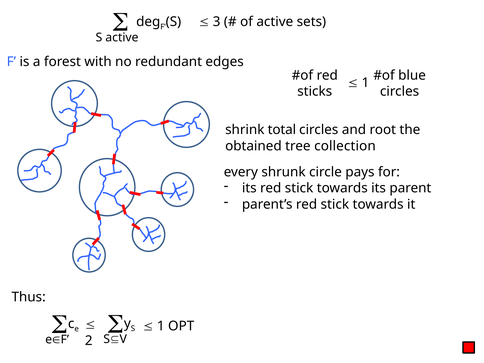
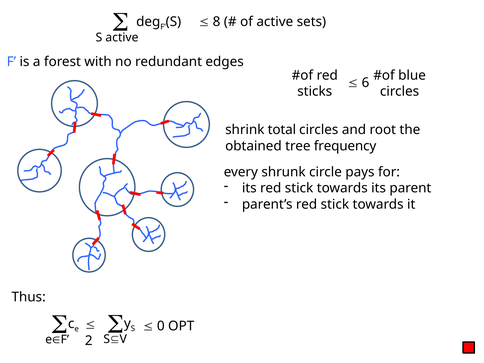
3: 3 -> 8
1 at (365, 83): 1 -> 6
collection: collection -> frequency
1 at (161, 326): 1 -> 0
